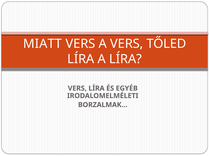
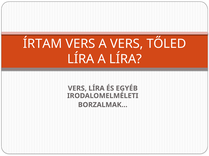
MIATT: MIATT -> ÍRTAM
